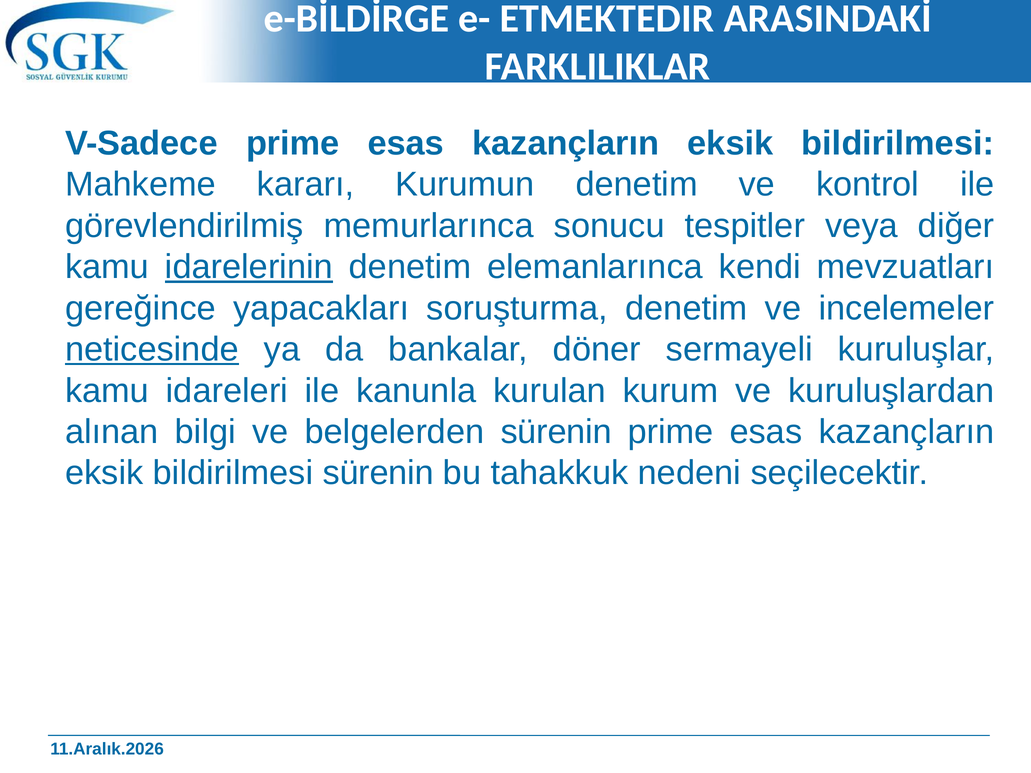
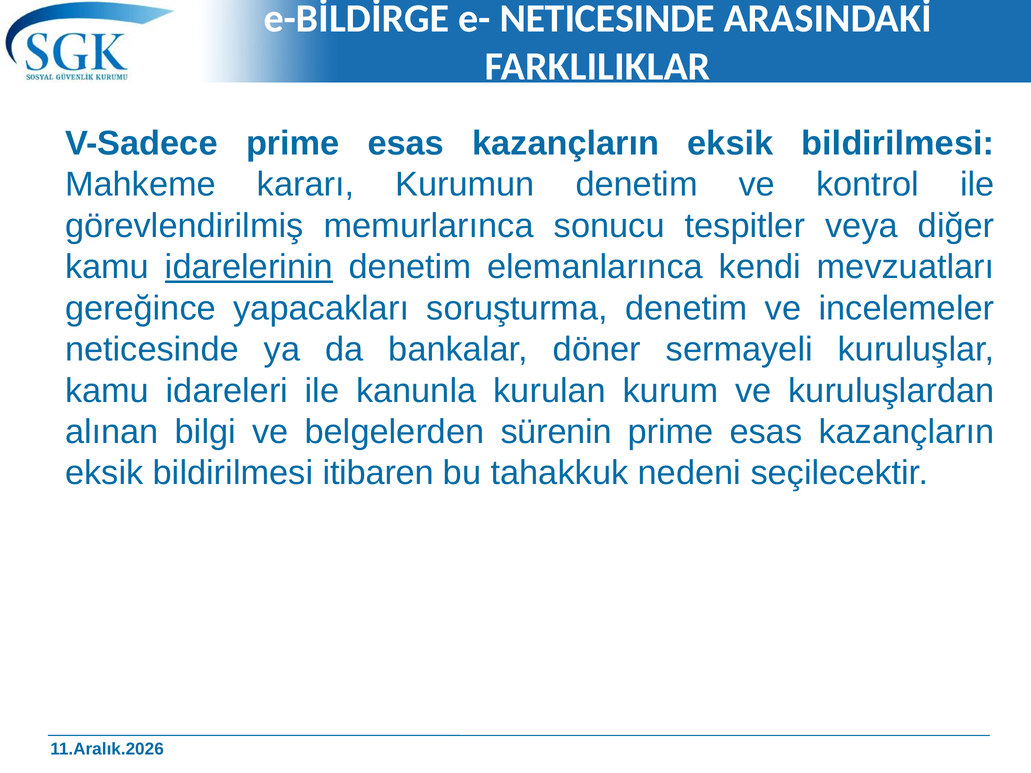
e- ETMEKTEDIR: ETMEKTEDIR -> NETICESINDE
neticesinde at (152, 350) underline: present -> none
bildirilmesi sürenin: sürenin -> itibaren
